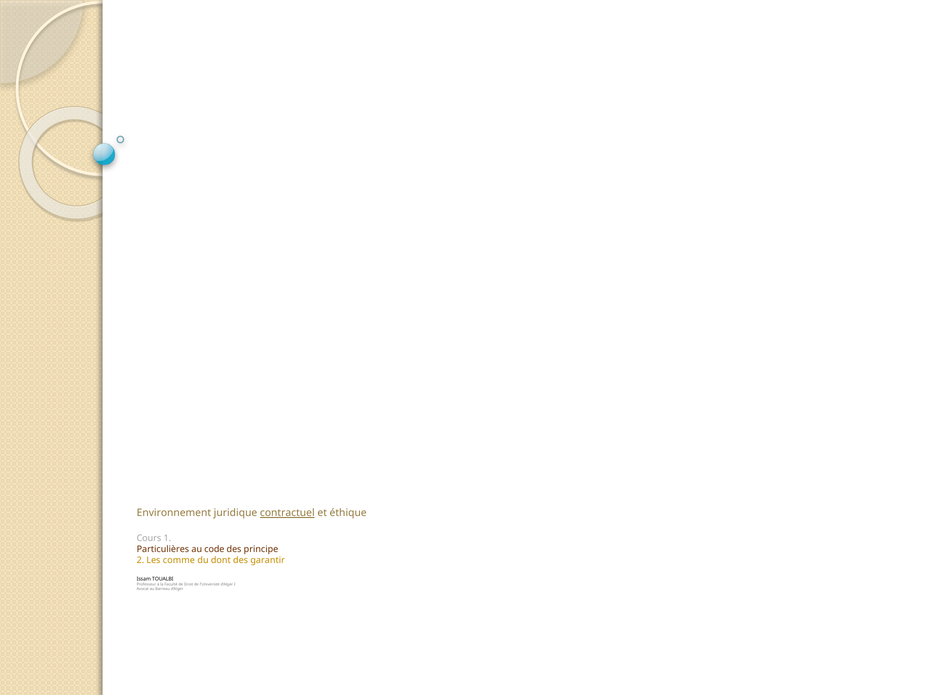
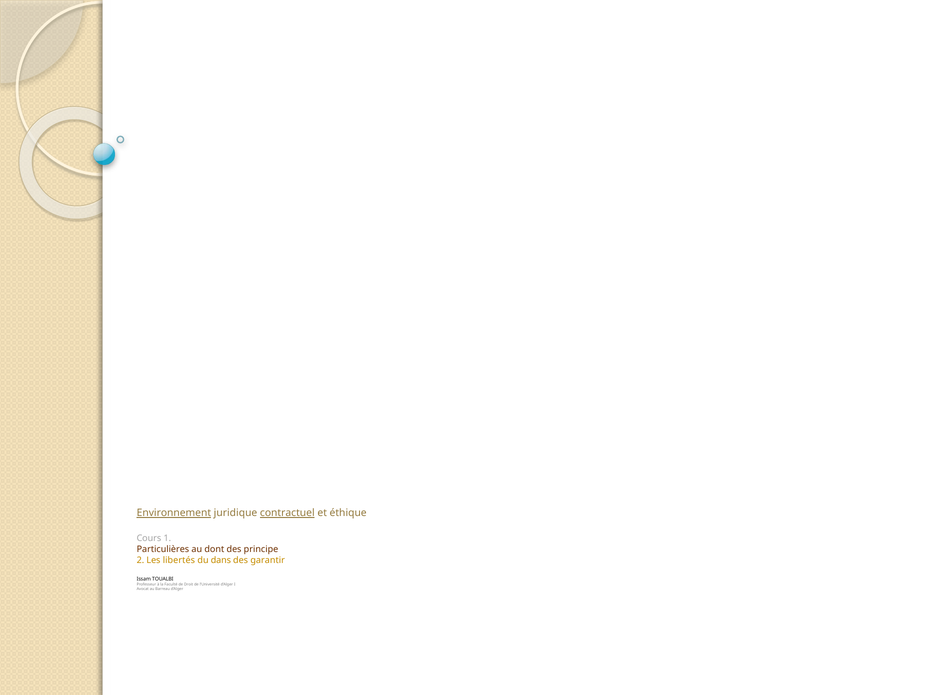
Environnement underline: none -> present
code: code -> dont
comme: comme -> libertés
dont: dont -> dans
